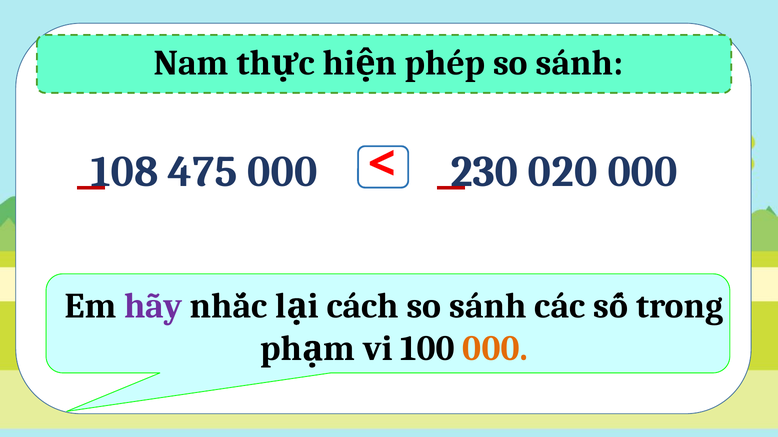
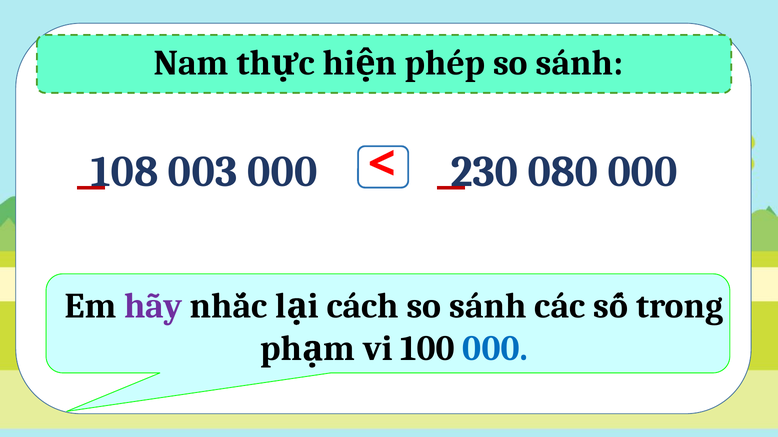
475: 475 -> 003
020: 020 -> 080
000 at (495, 349) colour: orange -> blue
